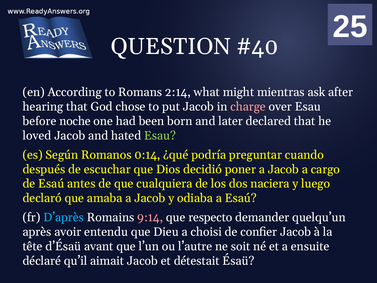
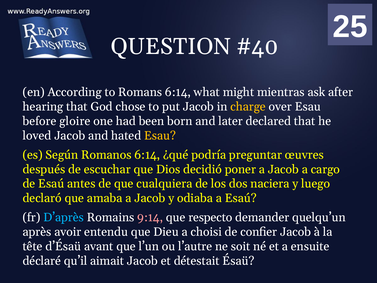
Romans 2:14: 2:14 -> 6:14
charge colour: pink -> yellow
noche: noche -> gloire
Esau at (160, 136) colour: light green -> yellow
Romanos 0:14: 0:14 -> 6:14
cuando: cuando -> œuvres
